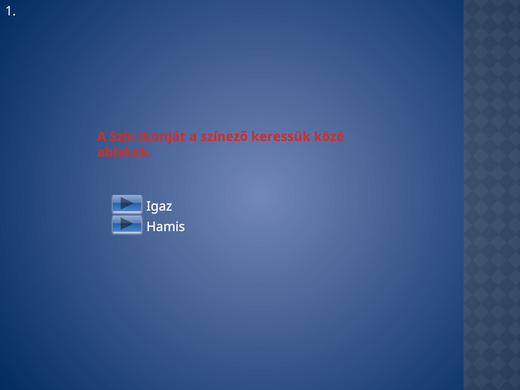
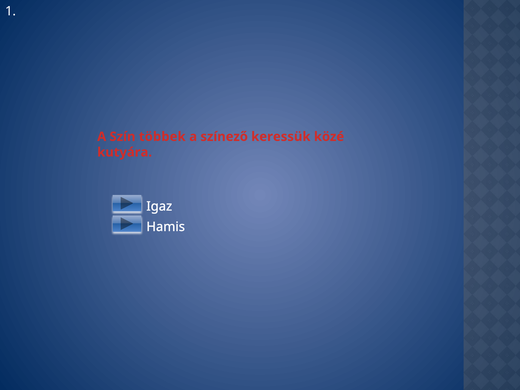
ikonját: ikonját -> többek
ablakok: ablakok -> kutyára
